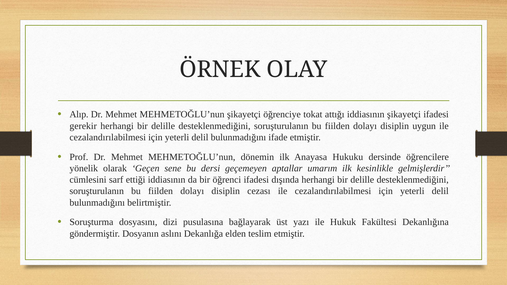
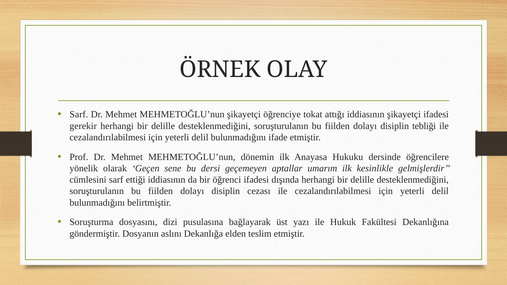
Alıp at (79, 115): Alıp -> Sarf
uygun: uygun -> tebliği
